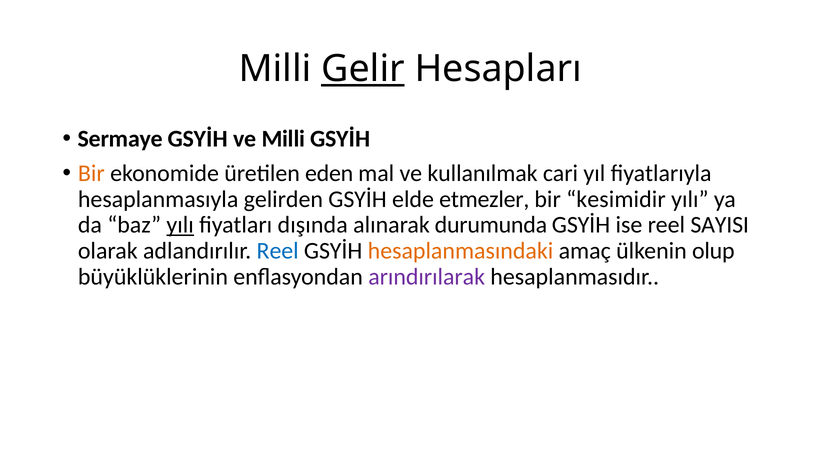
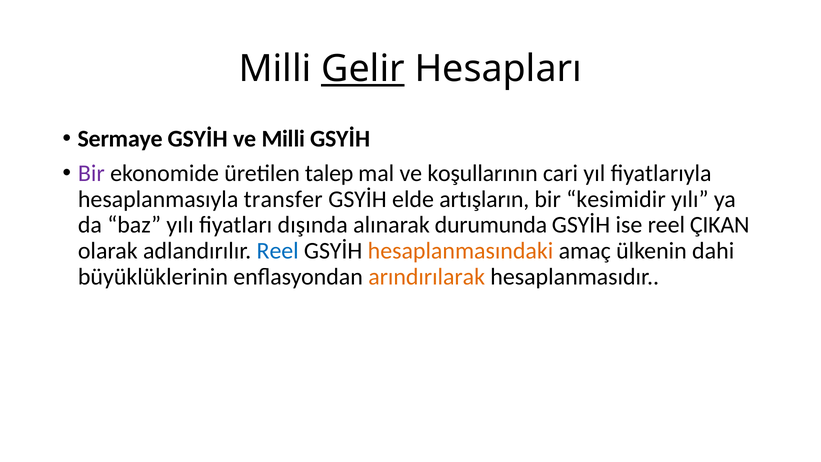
Bir at (91, 173) colour: orange -> purple
eden: eden -> talep
kullanılmak: kullanılmak -> koşullarının
gelirden: gelirden -> transfer
etmezler: etmezler -> artışların
yılı at (180, 225) underline: present -> none
SAYISI: SAYISI -> ÇIKAN
olup: olup -> dahi
arındırılarak colour: purple -> orange
